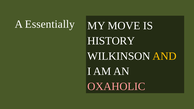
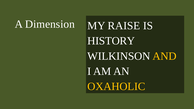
Essentially: Essentially -> Dimension
MOVE: MOVE -> RAISE
OXAHOLIC colour: pink -> yellow
